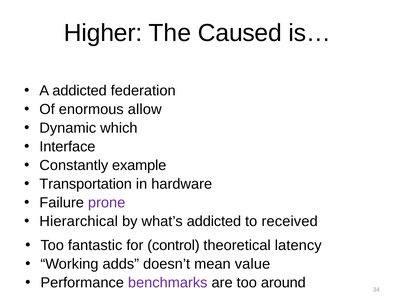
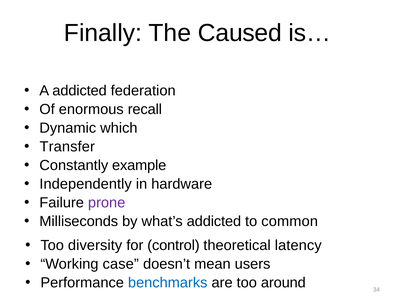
Higher: Higher -> Finally
allow: allow -> recall
Interface: Interface -> Transfer
Transportation: Transportation -> Independently
Hierarchical: Hierarchical -> Milliseconds
received: received -> common
fantastic: fantastic -> diversity
adds: adds -> case
value: value -> users
benchmarks colour: purple -> blue
